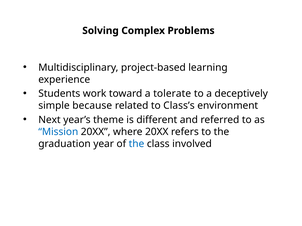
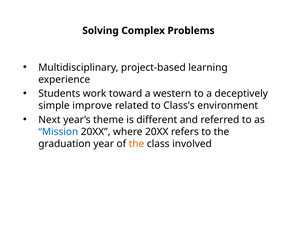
tolerate: tolerate -> western
because: because -> improve
the at (136, 144) colour: blue -> orange
